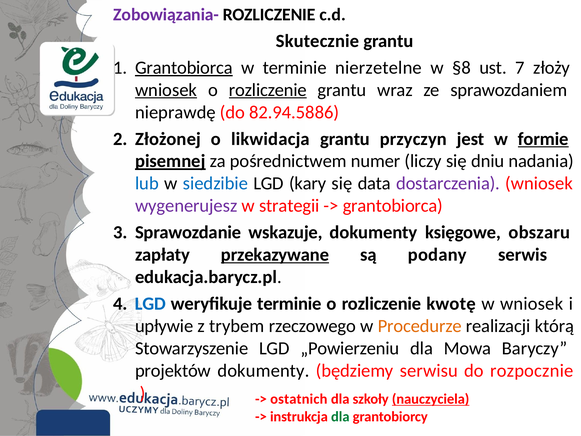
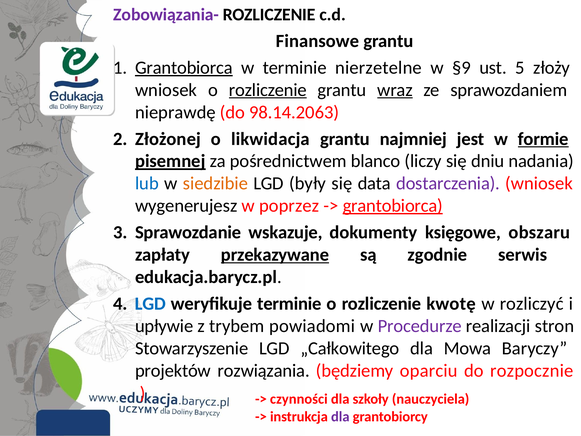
Skutecznie: Skutecznie -> Finansowe
§8: §8 -> §9
7: 7 -> 5
wniosek at (166, 90) underline: present -> none
wraz underline: none -> present
82.94.5886: 82.94.5886 -> 98.14.2063
przyczyn: przyczyn -> najmniej
numer: numer -> blanco
siedzibie colour: blue -> orange
kary: kary -> były
wygenerujesz colour: purple -> black
strategii: strategii -> poprzez
grantobiorca at (393, 206) underline: none -> present
podany: podany -> zgodnie
w wniosek: wniosek -> rozliczyć
rzeczowego: rzeczowego -> powiadomi
Procedurze colour: orange -> purple
którą: którą -> stron
„Powierzeniu: „Powierzeniu -> „Całkowitego
projektów dokumenty: dokumenty -> rozwiązania
serwisu: serwisu -> oparciu
ostatnich: ostatnich -> czynności
nauczyciela underline: present -> none
dla at (340, 416) colour: green -> purple
